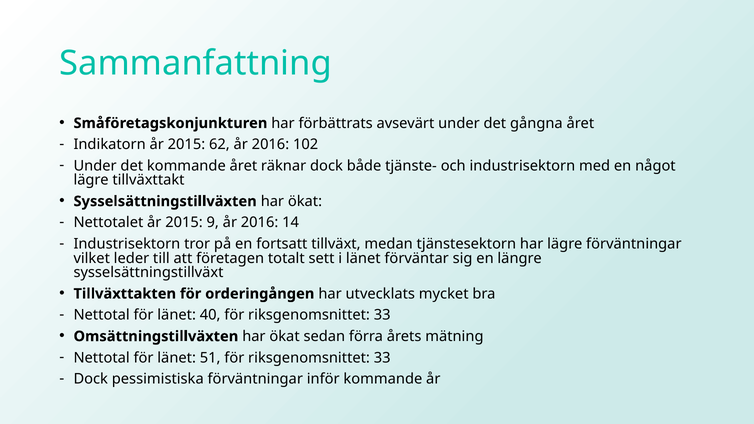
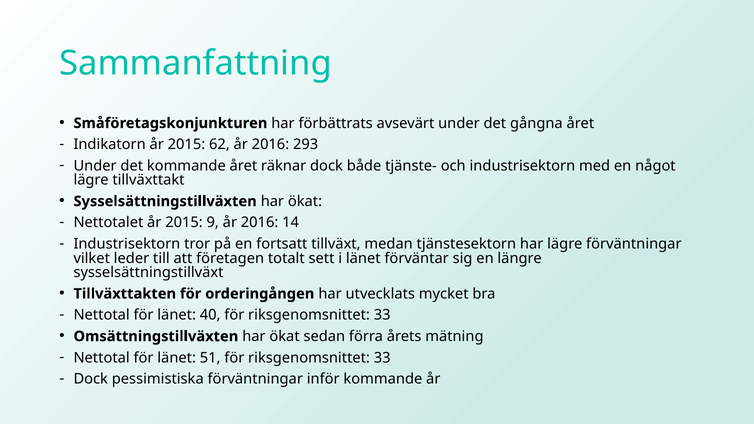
102: 102 -> 293
